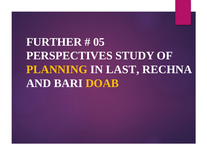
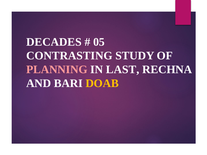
FURTHER: FURTHER -> DECADES
PERSPECTIVES: PERSPECTIVES -> CONTRASTING
PLANNING colour: yellow -> pink
